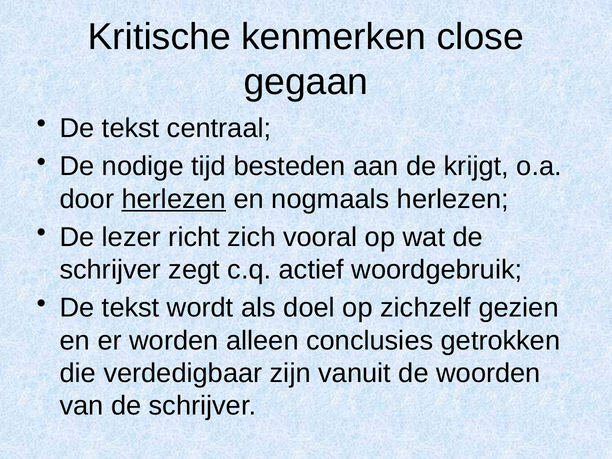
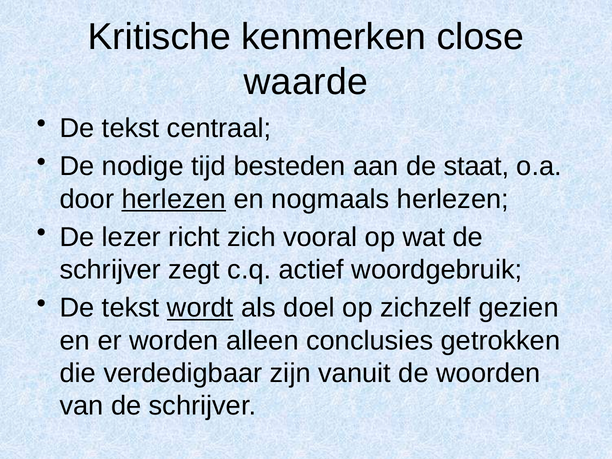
gegaan: gegaan -> waarde
krijgt: krijgt -> staat
wordt underline: none -> present
